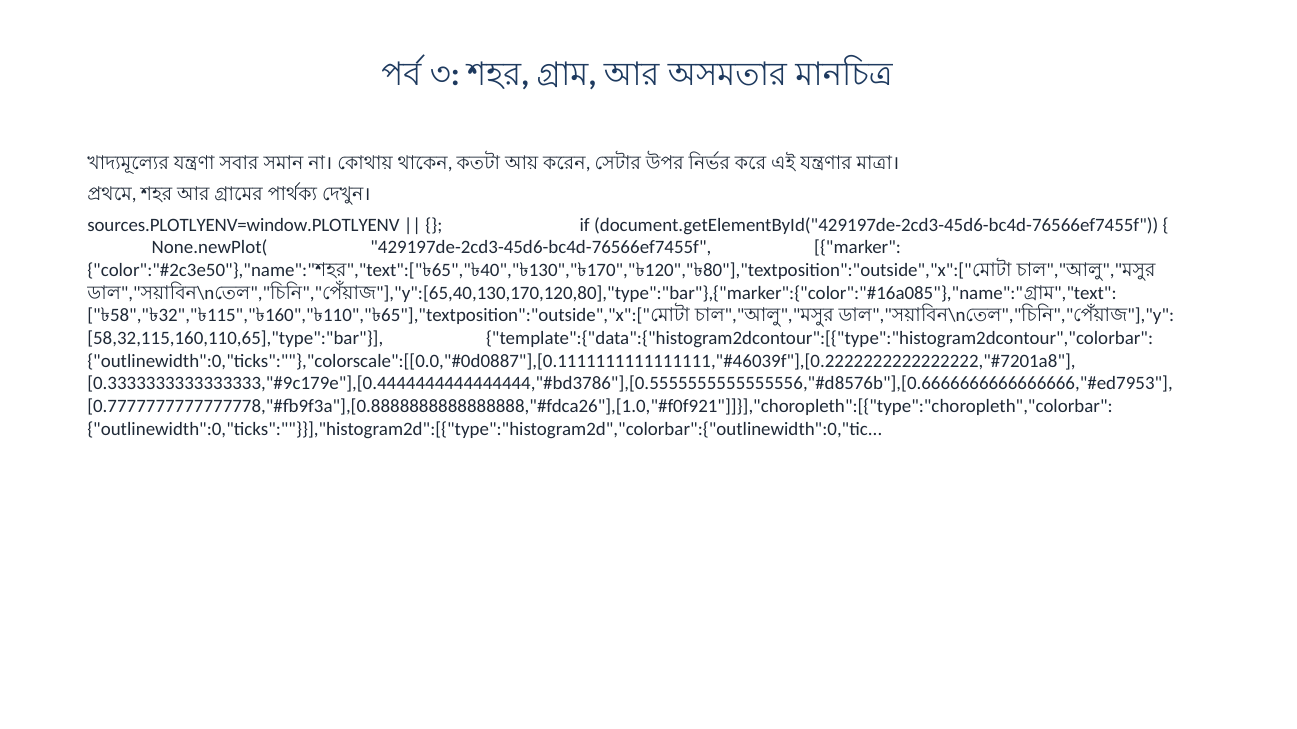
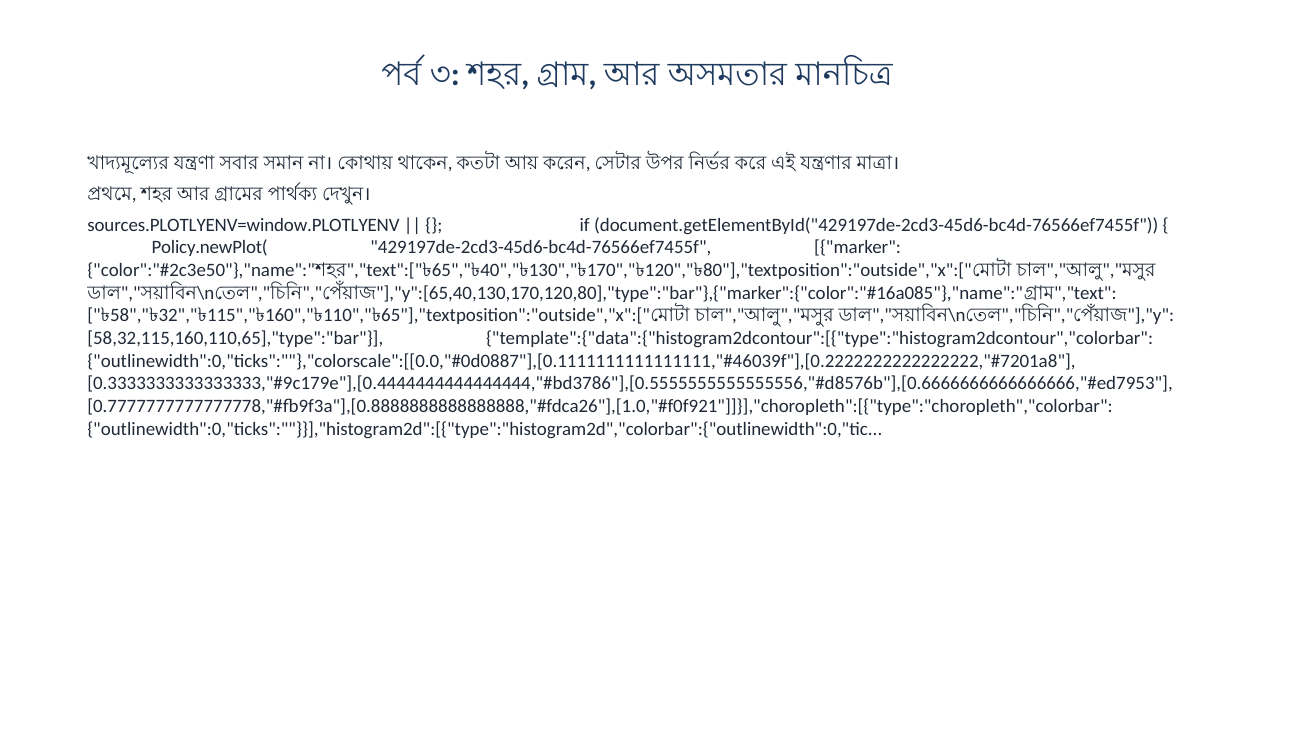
None.newPlot(: None.newPlot( -> Policy.newPlot(
